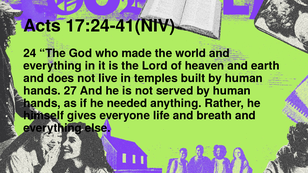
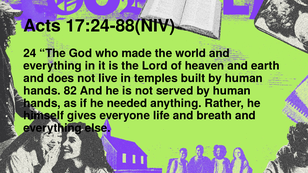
17:24-41(NIV: 17:24-41(NIV -> 17:24-88(NIV
27: 27 -> 82
